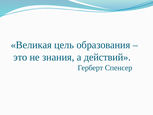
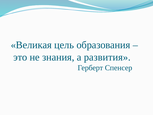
действий: действий -> развития
